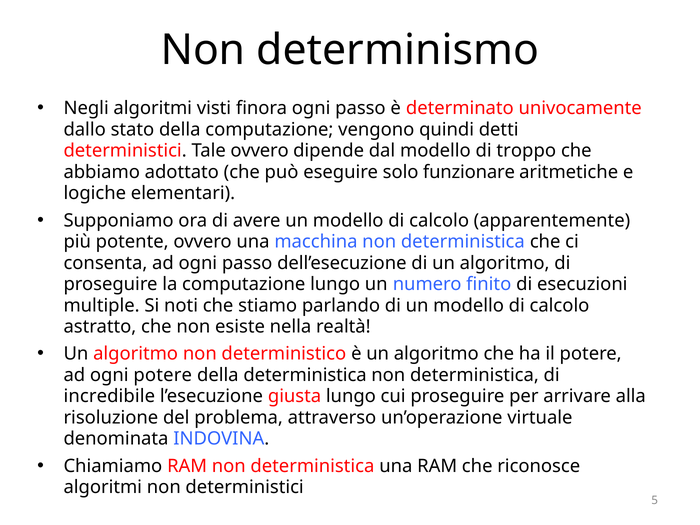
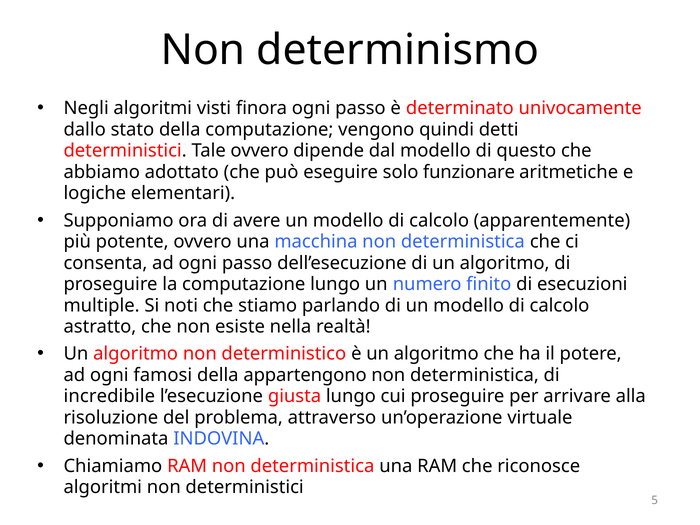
troppo: troppo -> questo
ogni potere: potere -> famosi
della deterministica: deterministica -> appartengono
